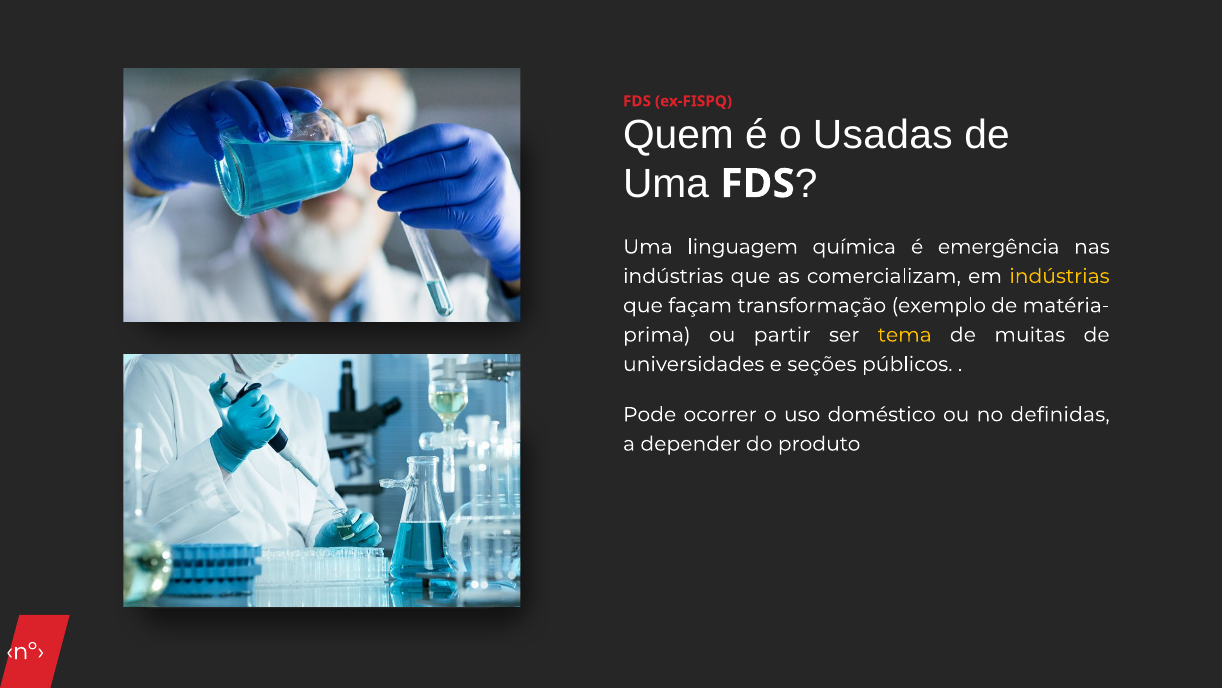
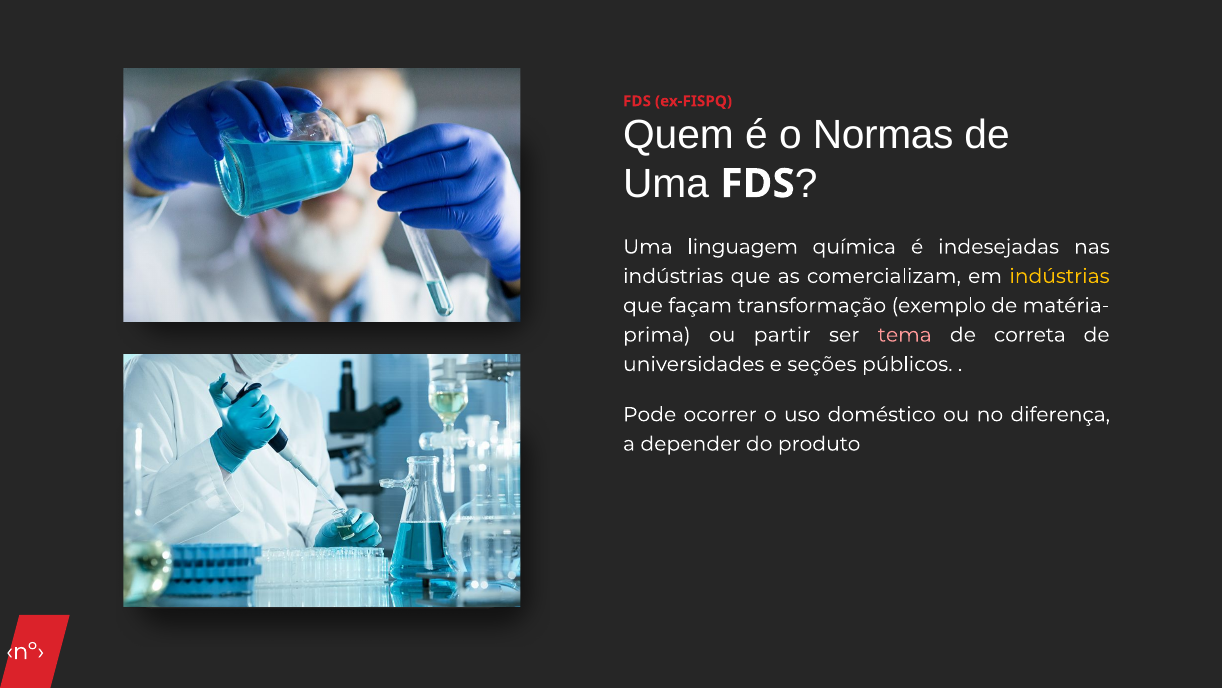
Usadas: Usadas -> Normas
emergência: emergência -> indesejadas
tema colour: yellow -> pink
muitas: muitas -> correta
definidas: definidas -> diferença
